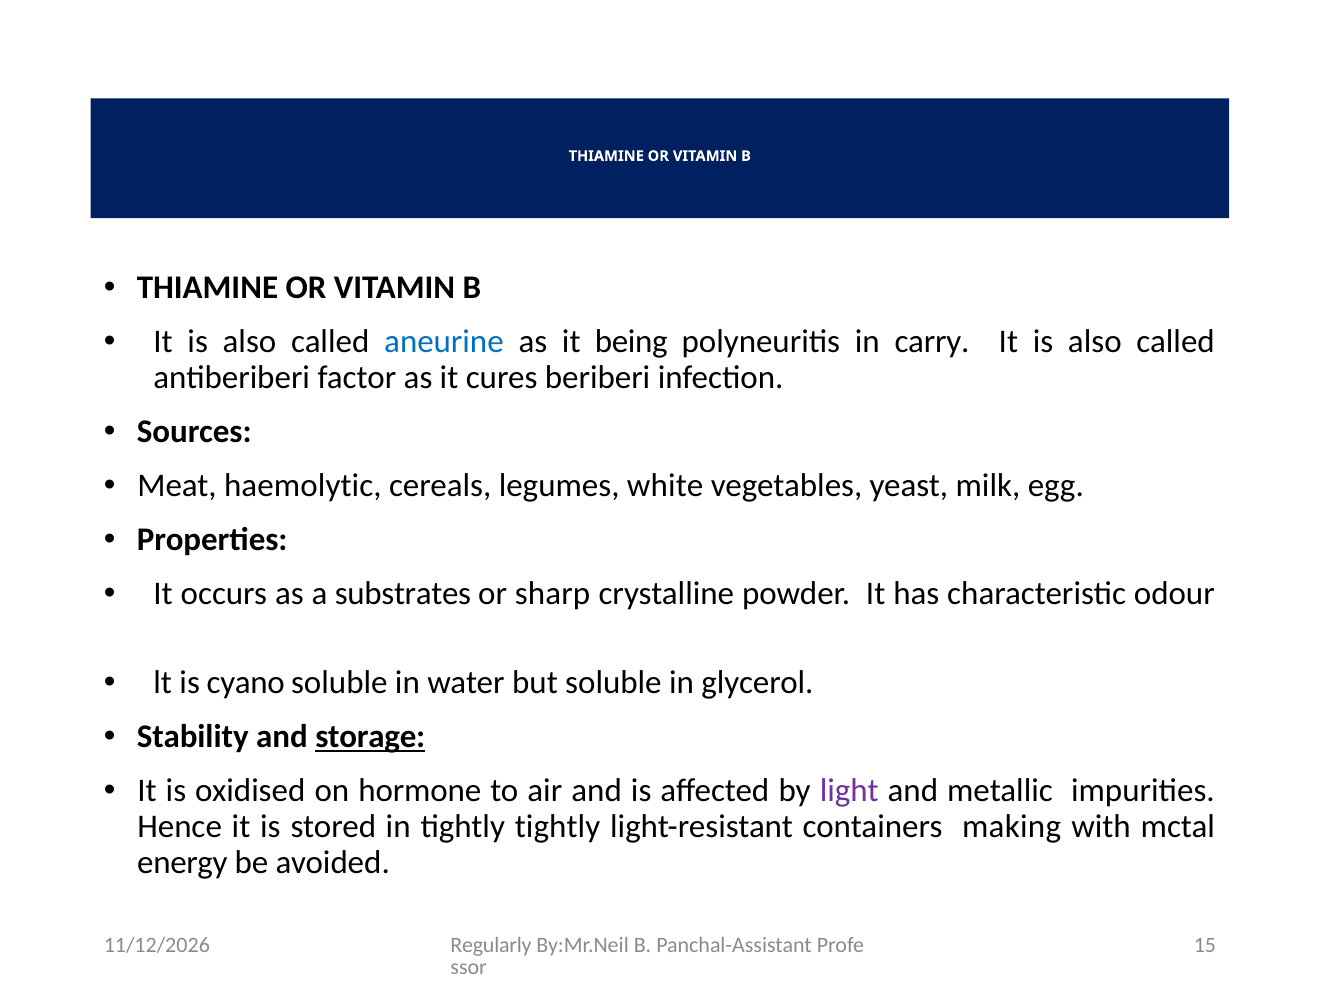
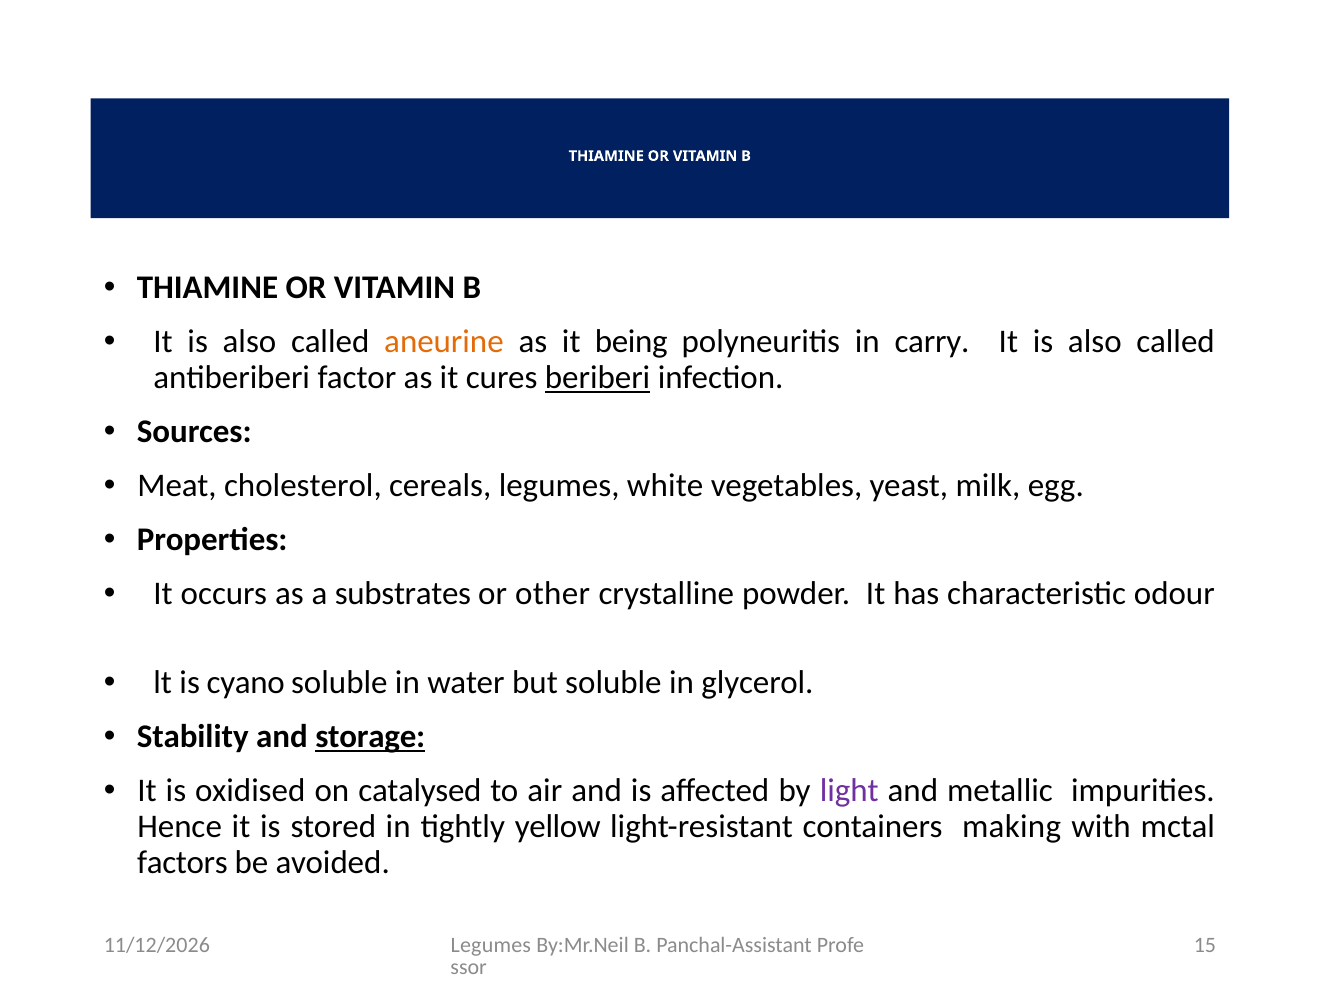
aneurine colour: blue -> orange
beriberi underline: none -> present
haemolytic: haemolytic -> cholesterol
sharp: sharp -> other
hormone: hormone -> catalysed
tightly tightly: tightly -> yellow
energy: energy -> factors
Regularly at (491, 945): Regularly -> Legumes
